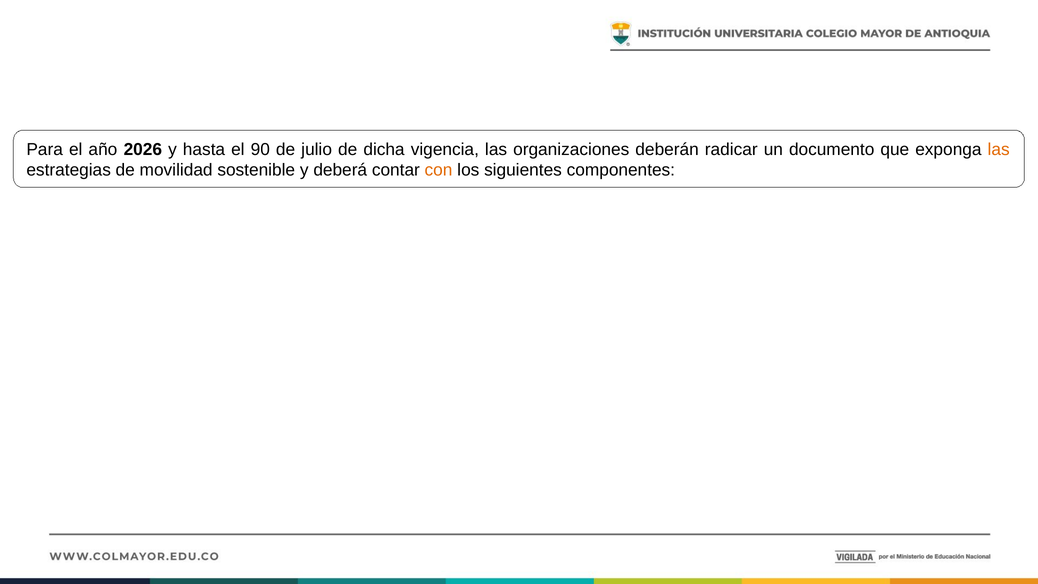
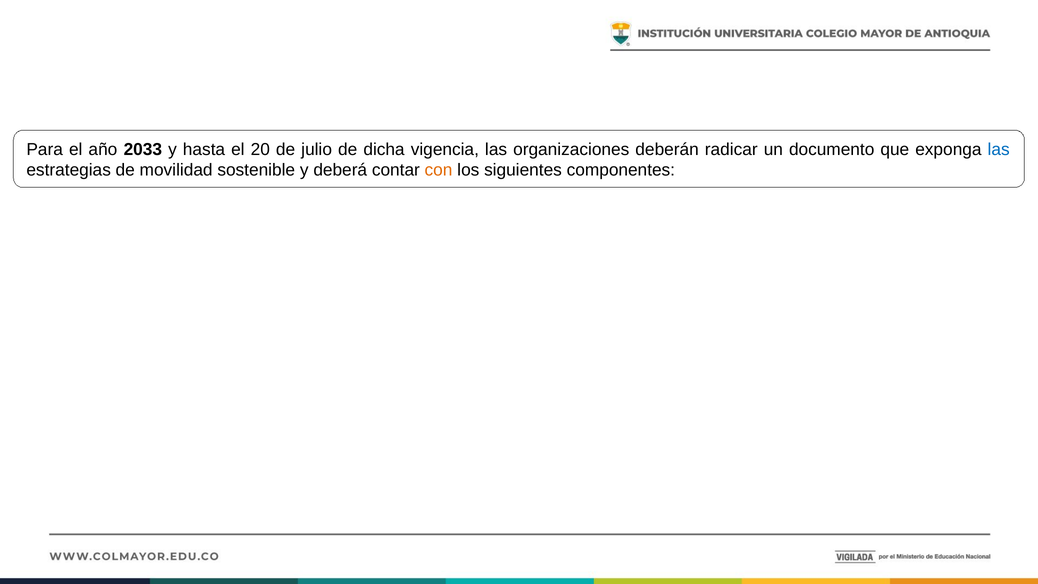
2026: 2026 -> 2033
90: 90 -> 20
las at (999, 149) colour: orange -> blue
